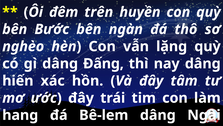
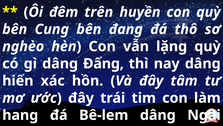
Bước: Bước -> Cung
ngàn: ngàn -> đang
